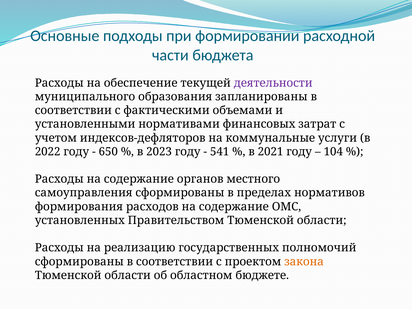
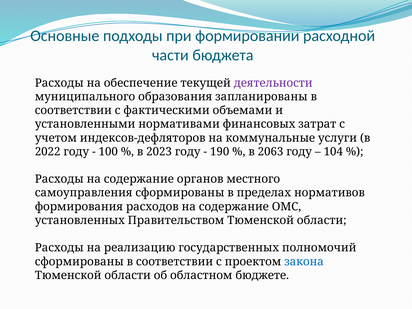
650: 650 -> 100
541: 541 -> 190
2021: 2021 -> 2063
закона colour: orange -> blue
